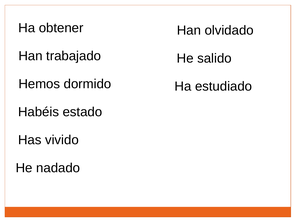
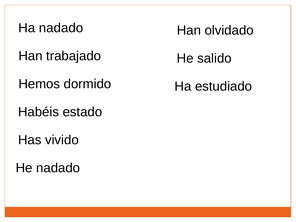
Ha obtener: obtener -> nadado
